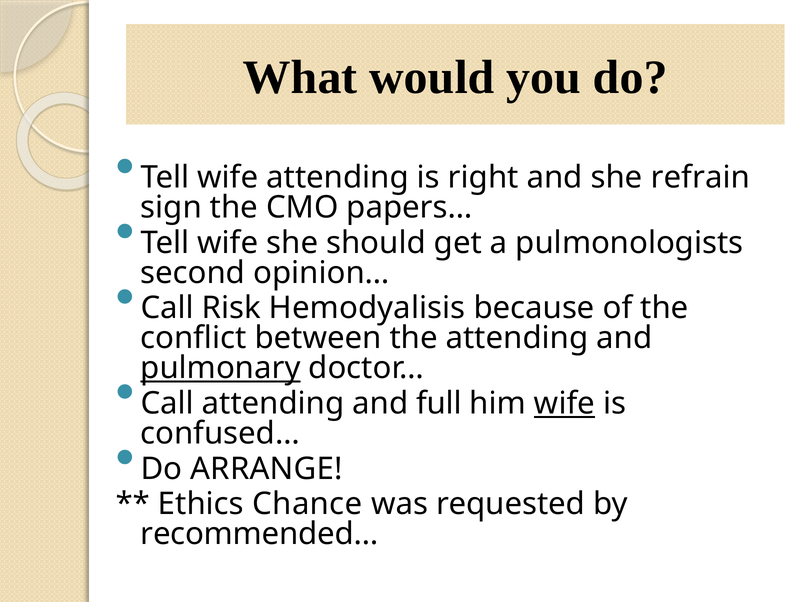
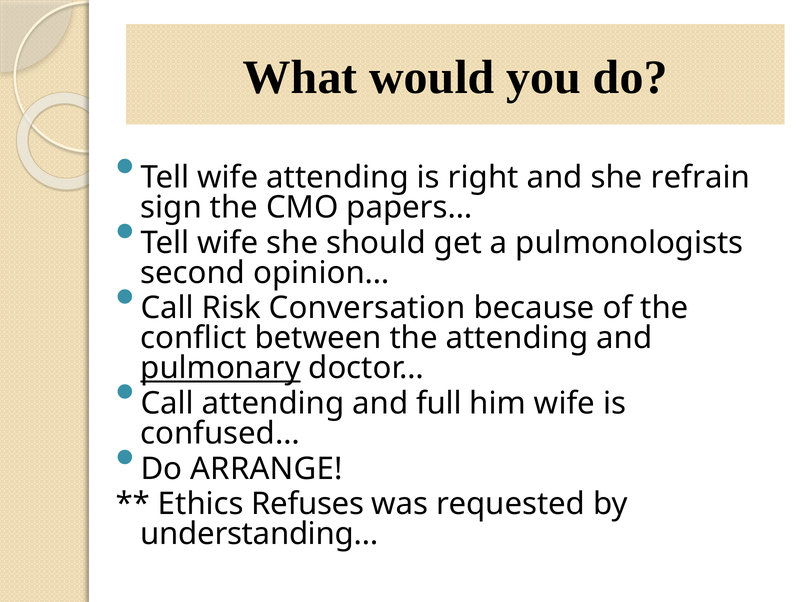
Hemodyalisis: Hemodyalisis -> Conversation
wife at (564, 404) underline: present -> none
Chance: Chance -> Refuses
recommended…: recommended… -> understanding…
